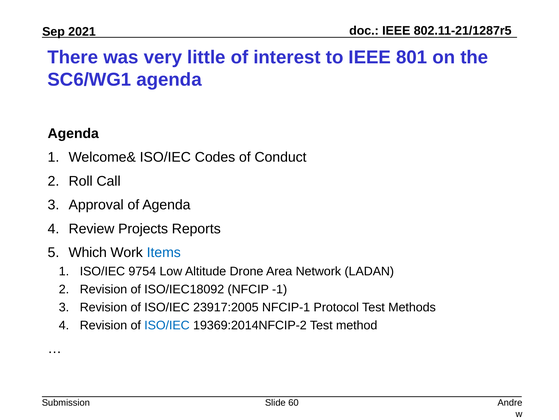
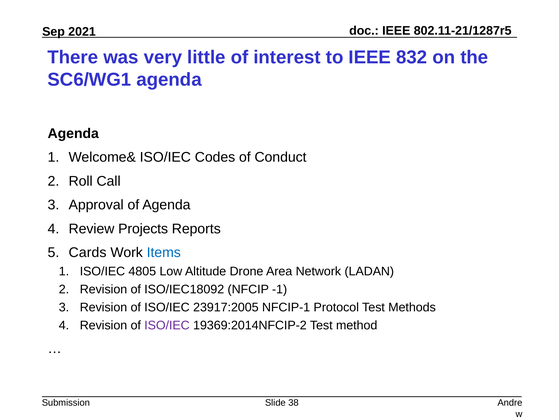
801: 801 -> 832
Which: Which -> Cards
9754: 9754 -> 4805
ISO/IEC at (167, 325) colour: blue -> purple
60: 60 -> 38
